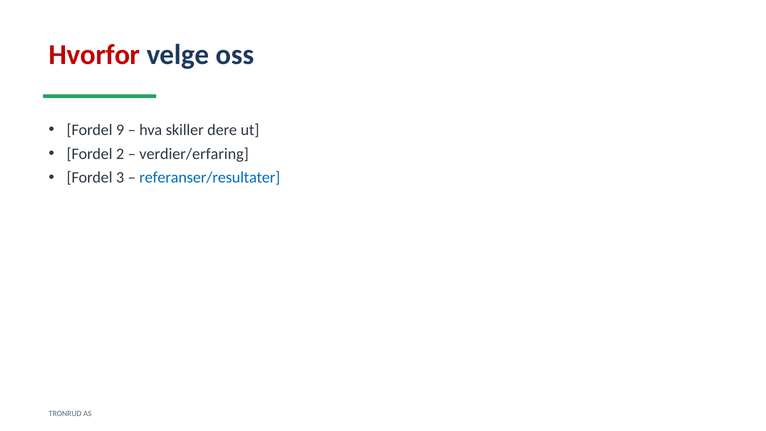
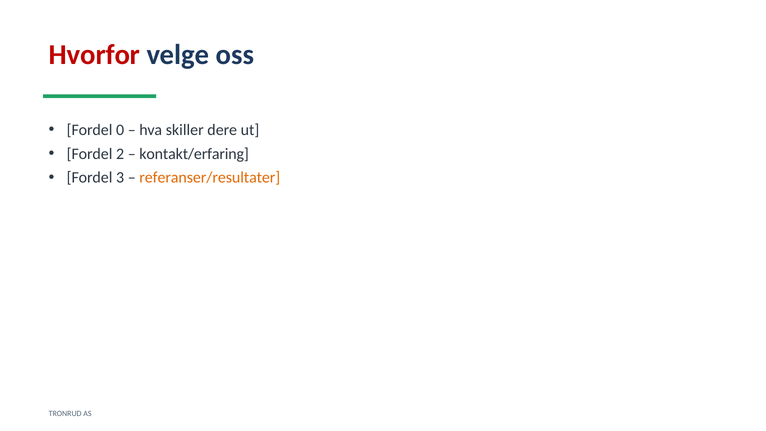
9: 9 -> 0
verdier/erfaring: verdier/erfaring -> kontakt/erfaring
referanser/resultater colour: blue -> orange
